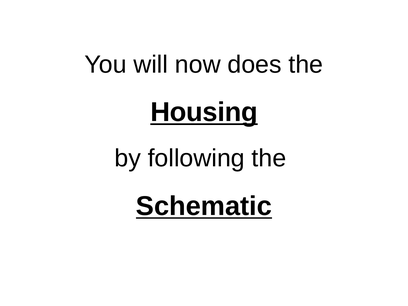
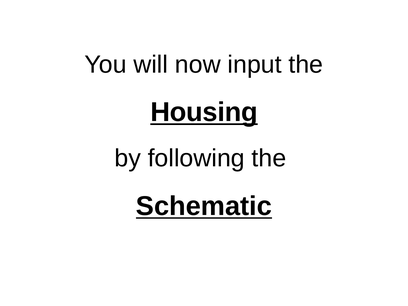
does: does -> input
